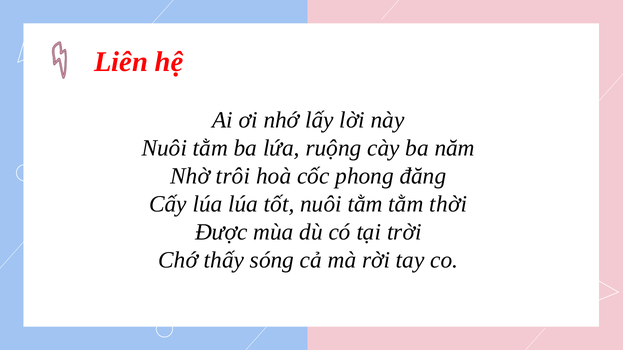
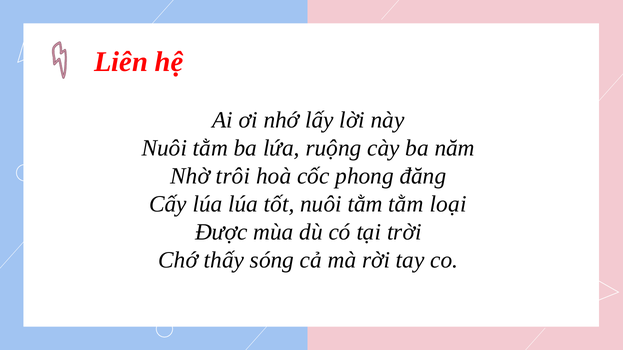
thời: thời -> loại
